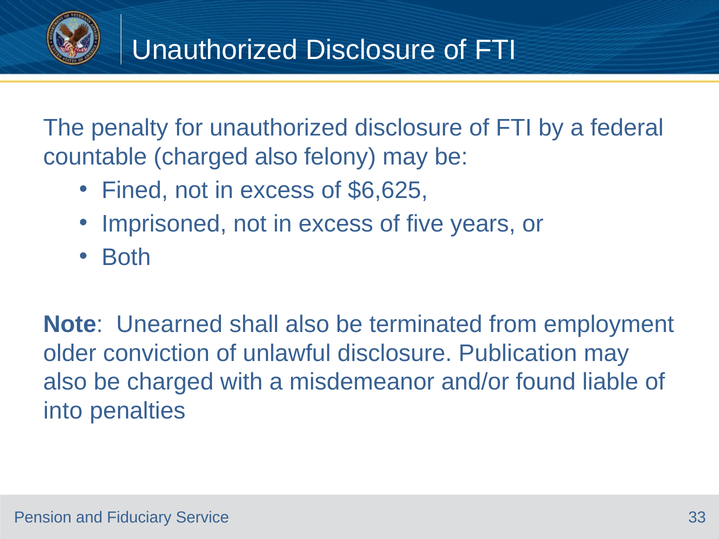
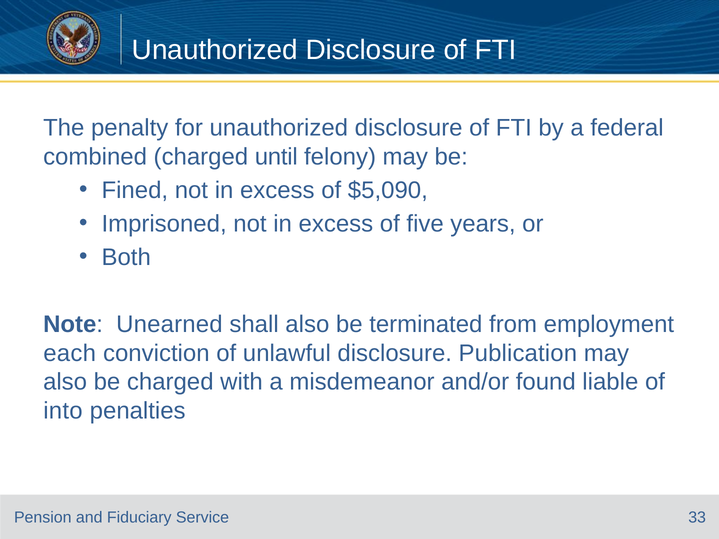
countable: countable -> combined
charged also: also -> until
$6,625: $6,625 -> $5,090
older: older -> each
